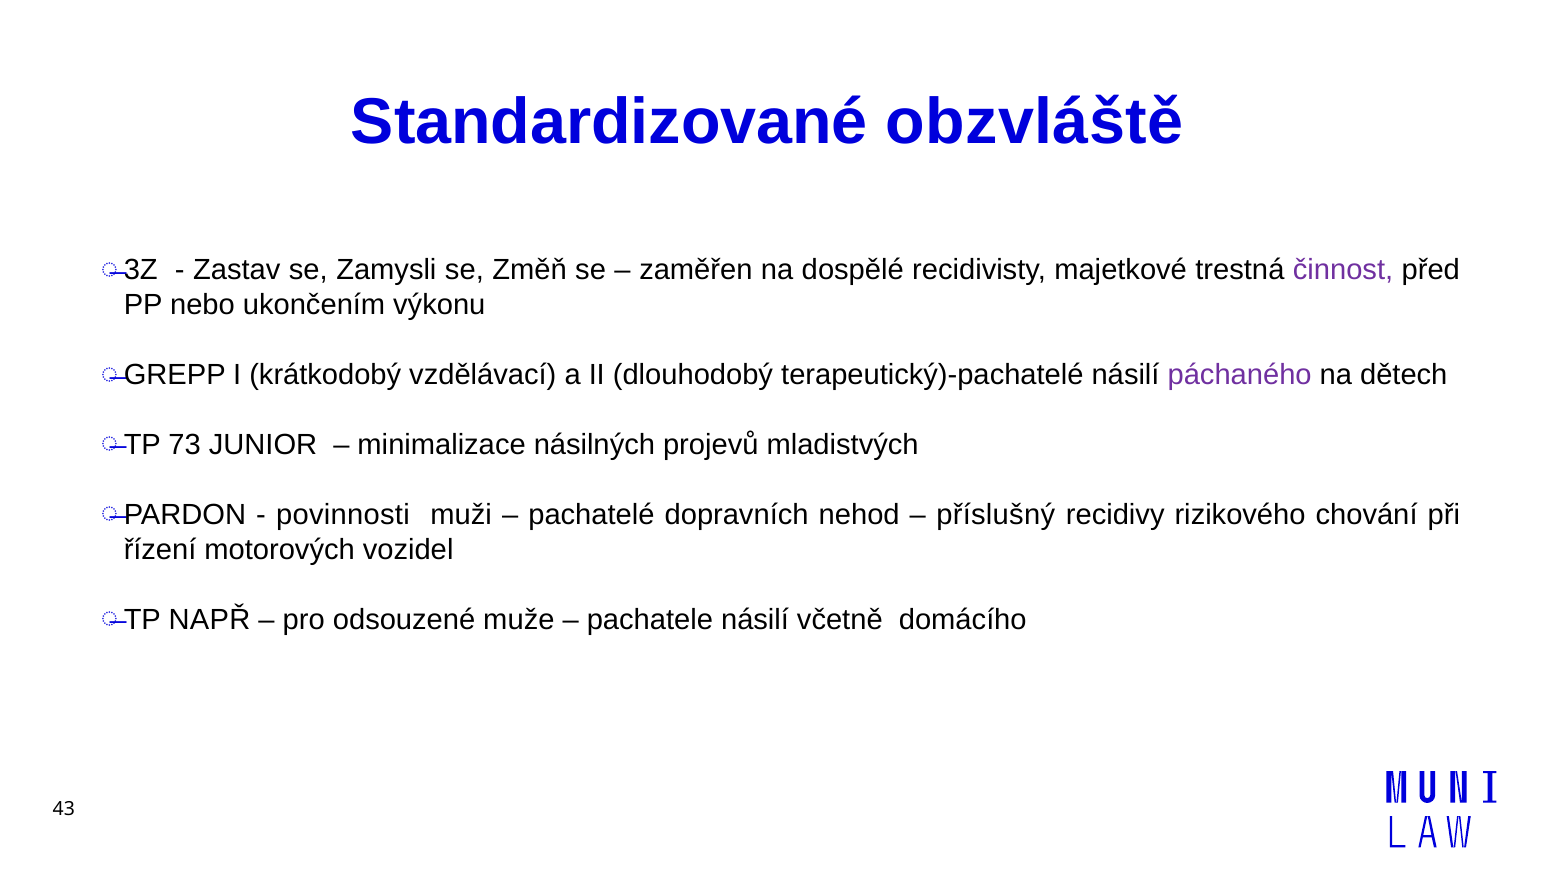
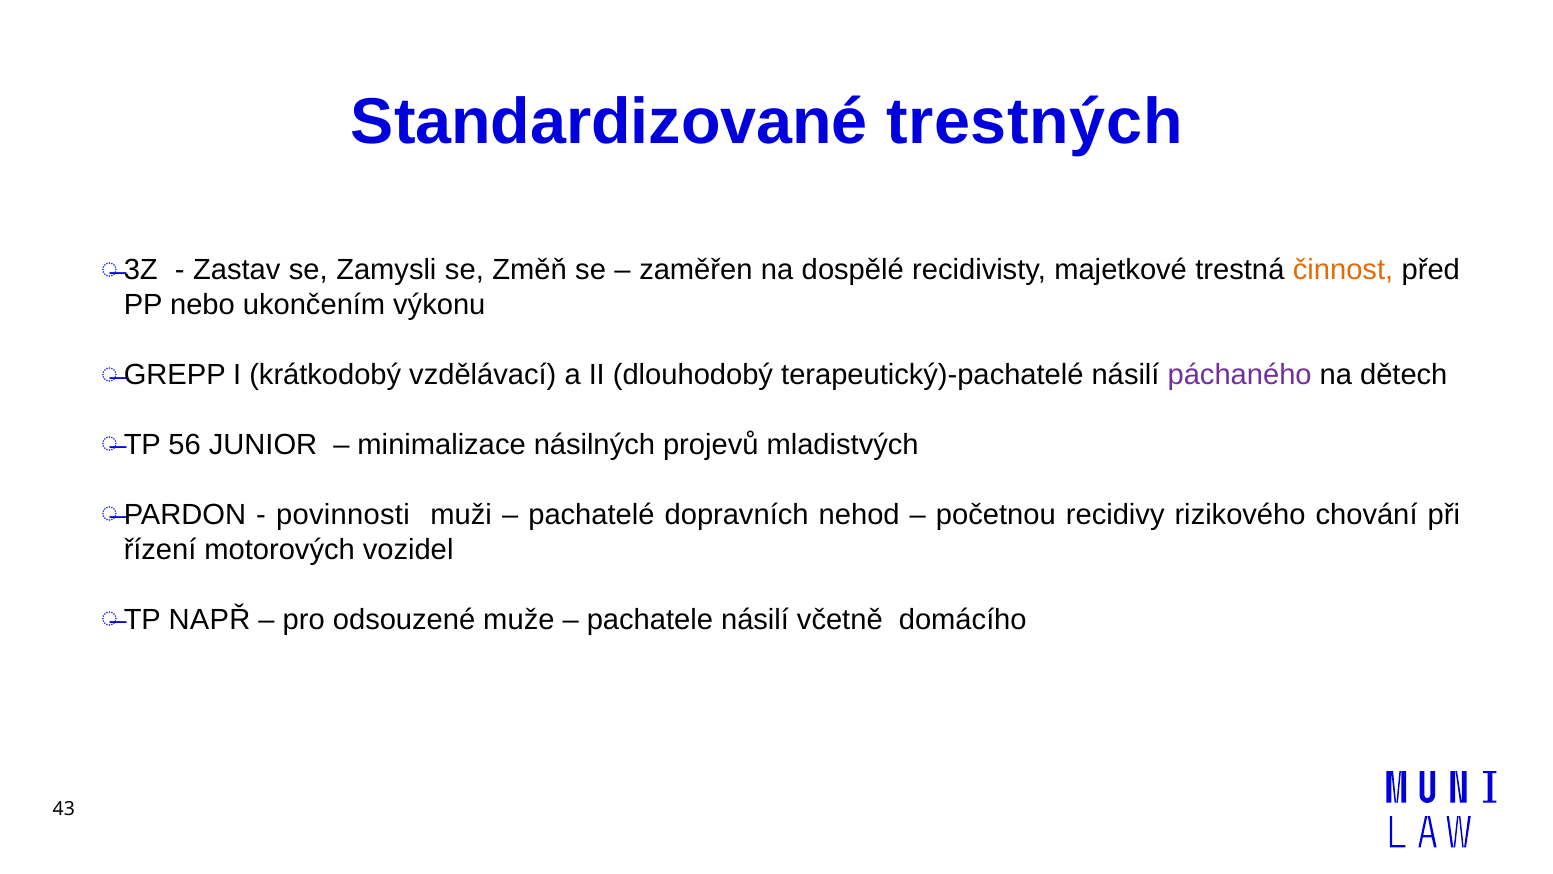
obzvláště: obzvláště -> trestných
činnost colour: purple -> orange
73: 73 -> 56
příslušný: příslušný -> početnou
